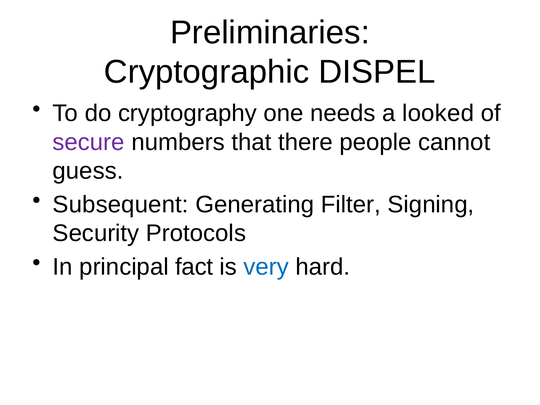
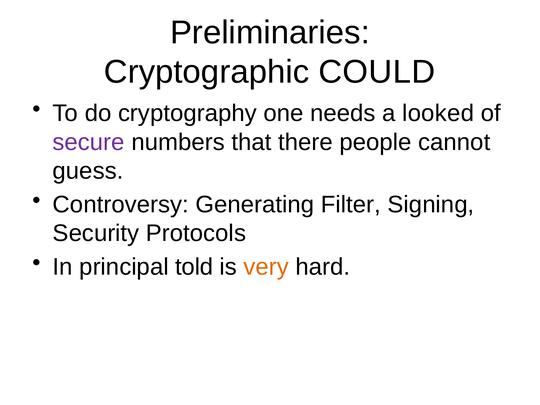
DISPEL: DISPEL -> COULD
Subsequent: Subsequent -> Controversy
fact: fact -> told
very colour: blue -> orange
